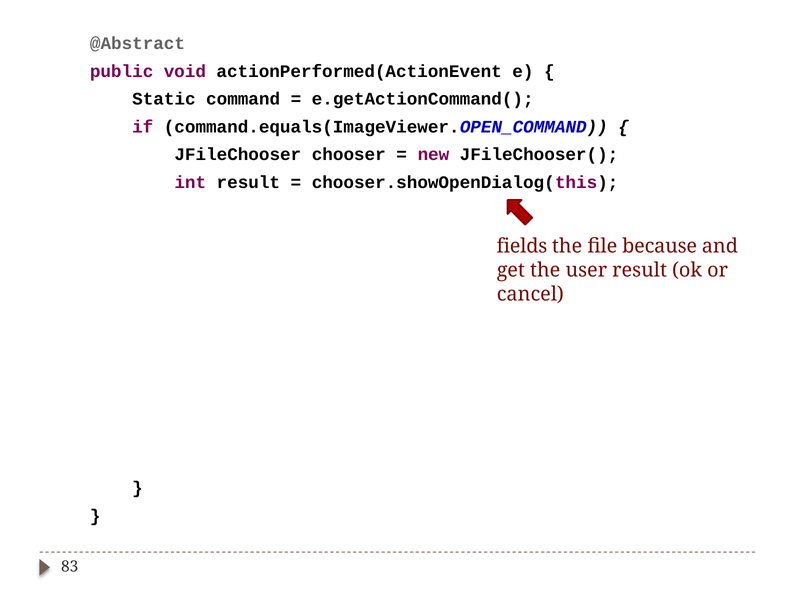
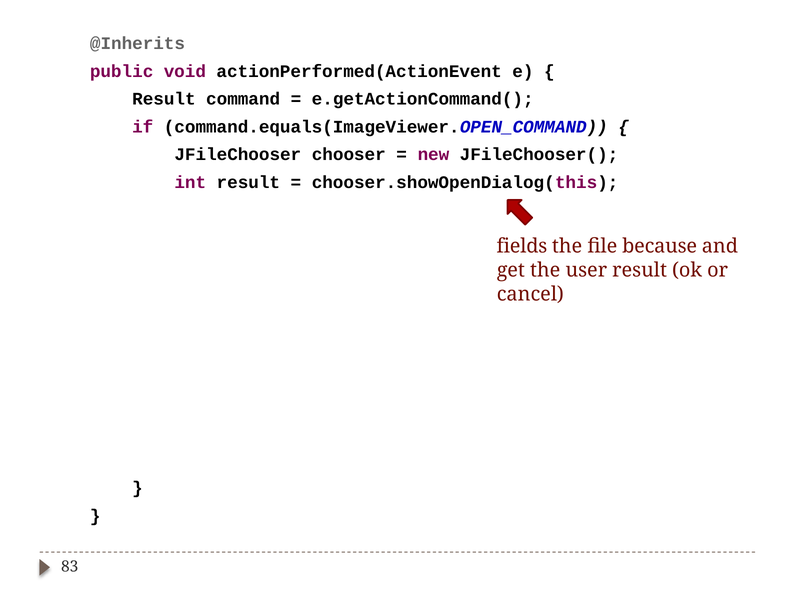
@Abstract: @Abstract -> @Inherits
Static at (164, 99): Static -> Result
